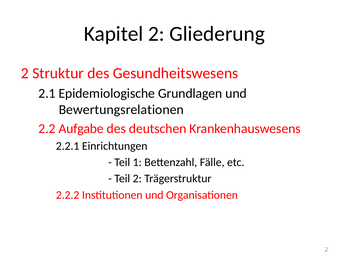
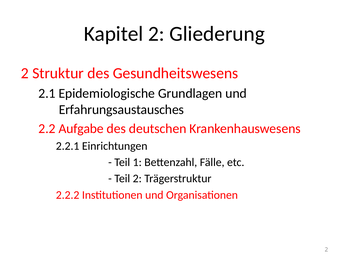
Bewertungsrelationen: Bewertungsrelationen -> Erfahrungsaustausches
